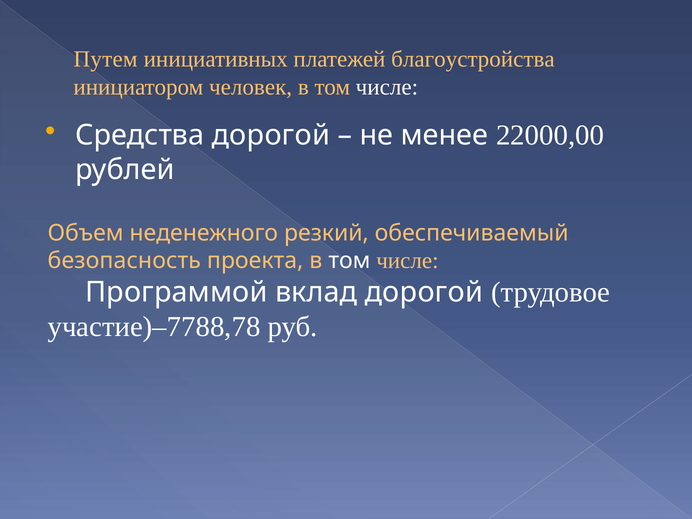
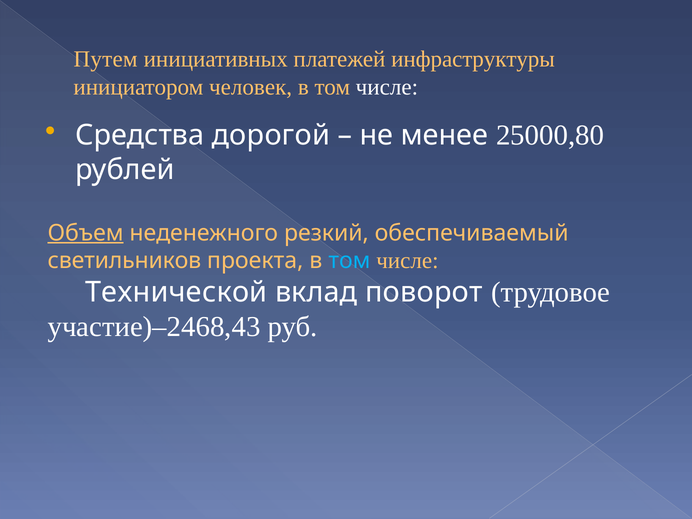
благоустройства: благоустройства -> инфраструктуры
22000,00: 22000,00 -> 25000,80
Объем underline: none -> present
безопасность: безопасность -> светильников
том at (349, 261) colour: white -> light blue
Программой: Программой -> Технической
вклад дорогой: дорогой -> поворот
участие)–7788,78: участие)–7788,78 -> участие)–2468,43
